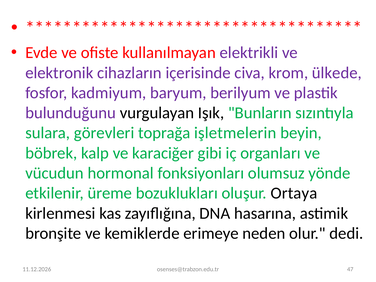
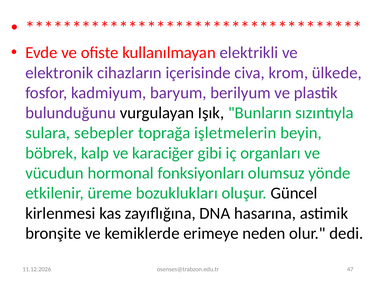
görevleri: görevleri -> sebepler
Ortaya: Ortaya -> Güncel
